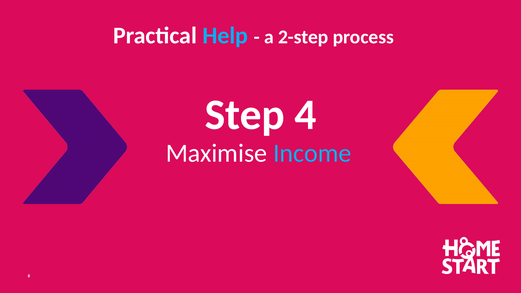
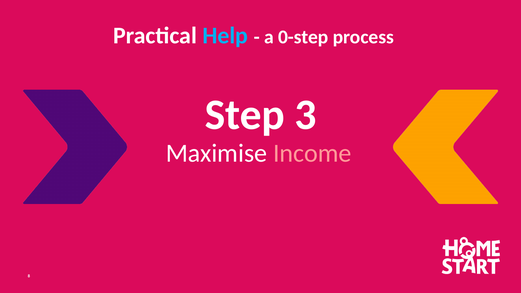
2-step: 2-step -> 0-step
4: 4 -> 3
Income colour: light blue -> pink
